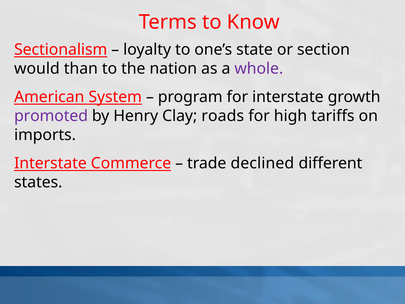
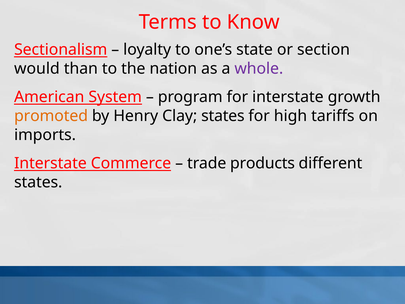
promoted colour: purple -> orange
Clay roads: roads -> states
declined: declined -> products
